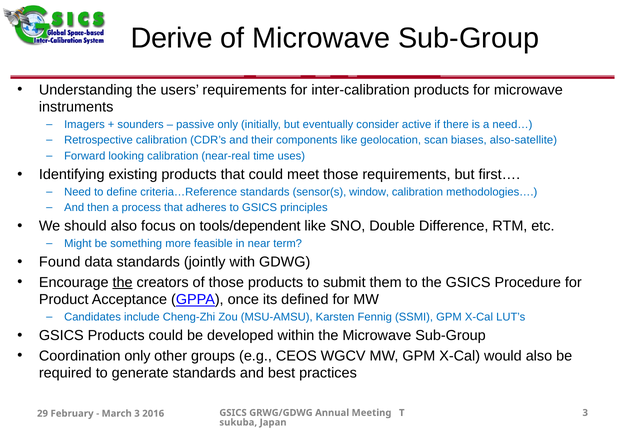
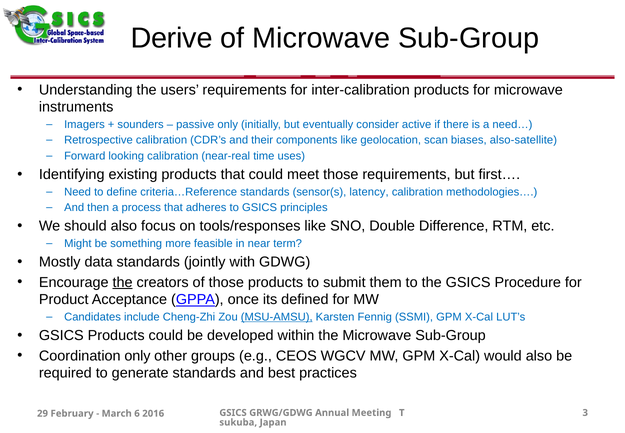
window: window -> latency
tools/dependent: tools/dependent -> tools/responses
Found: Found -> Mostly
MSU-AMSU underline: none -> present
March 3: 3 -> 6
